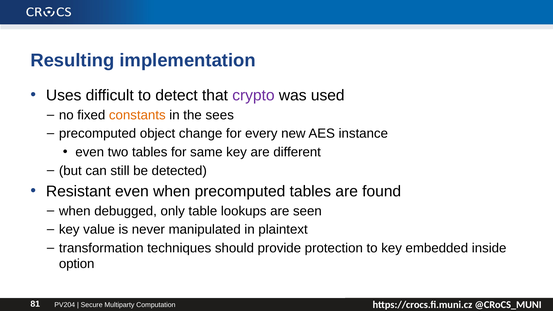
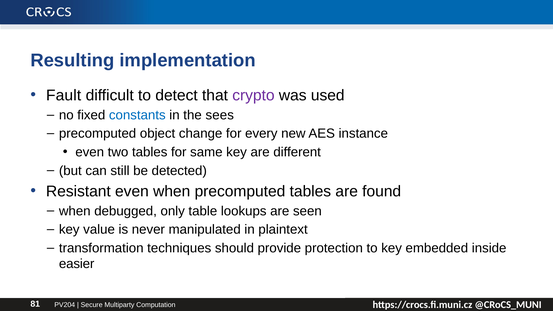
Uses: Uses -> Fault
constants colour: orange -> blue
option: option -> easier
